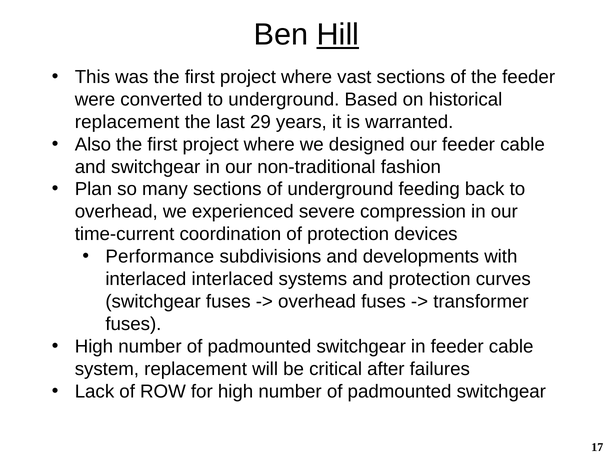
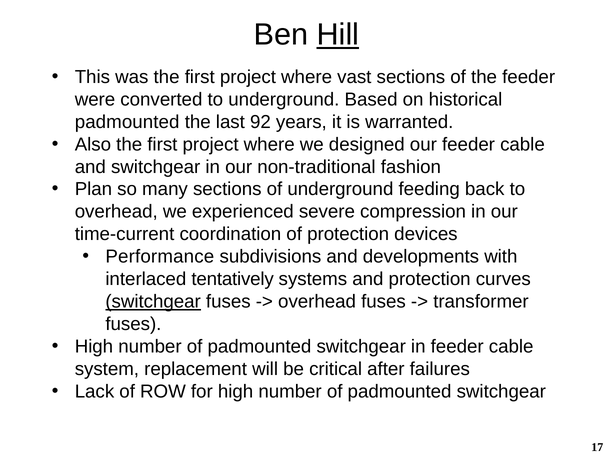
replacement at (127, 122): replacement -> padmounted
29: 29 -> 92
interlaced interlaced: interlaced -> tentatively
switchgear at (153, 302) underline: none -> present
